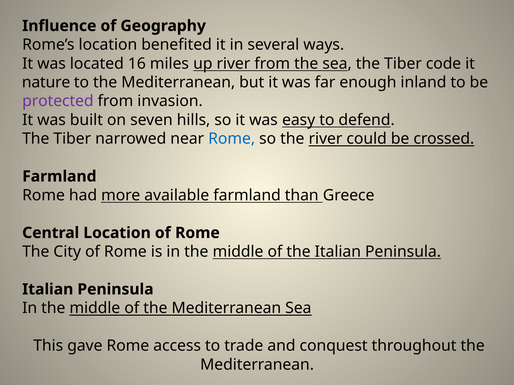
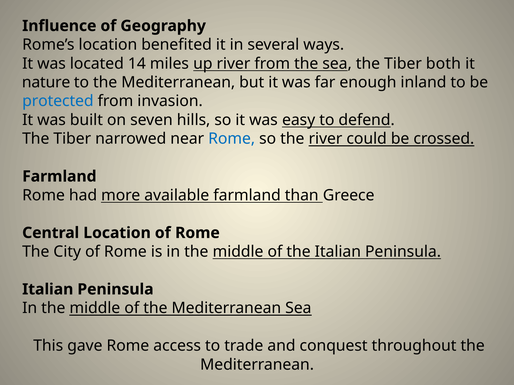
16: 16 -> 14
code: code -> both
protected colour: purple -> blue
